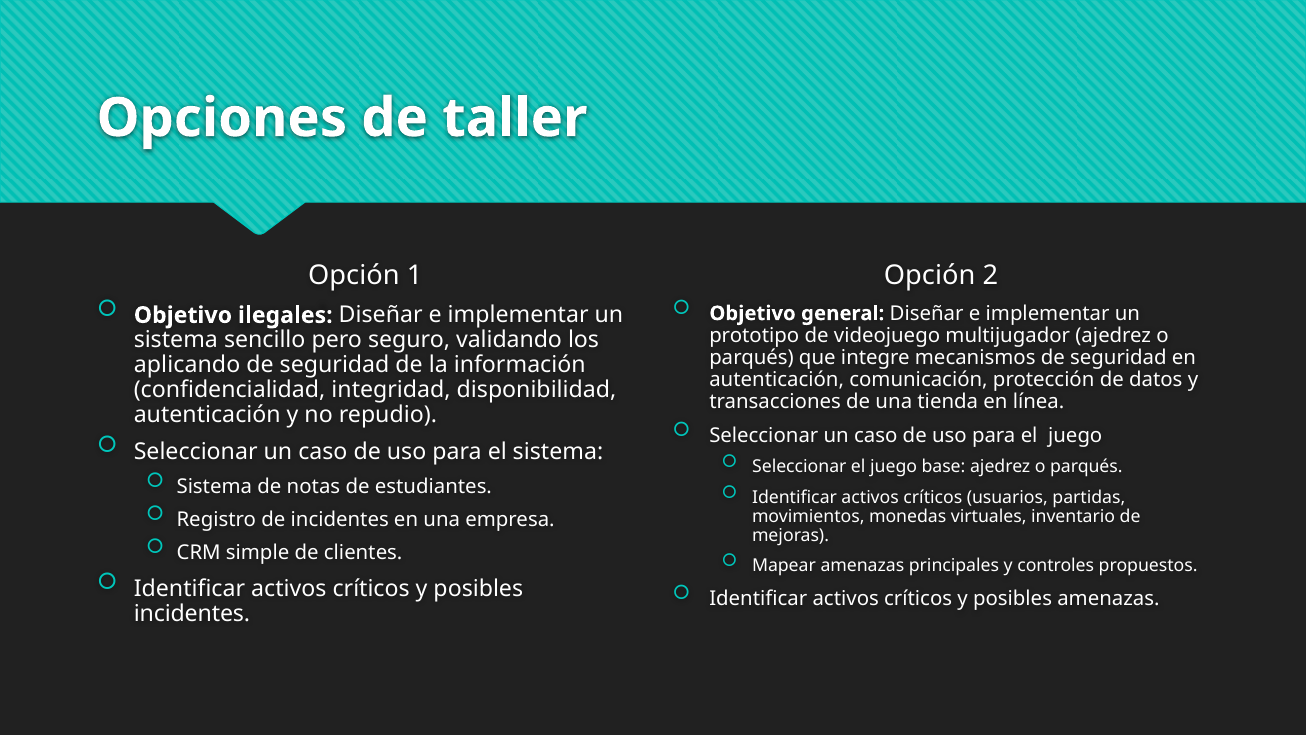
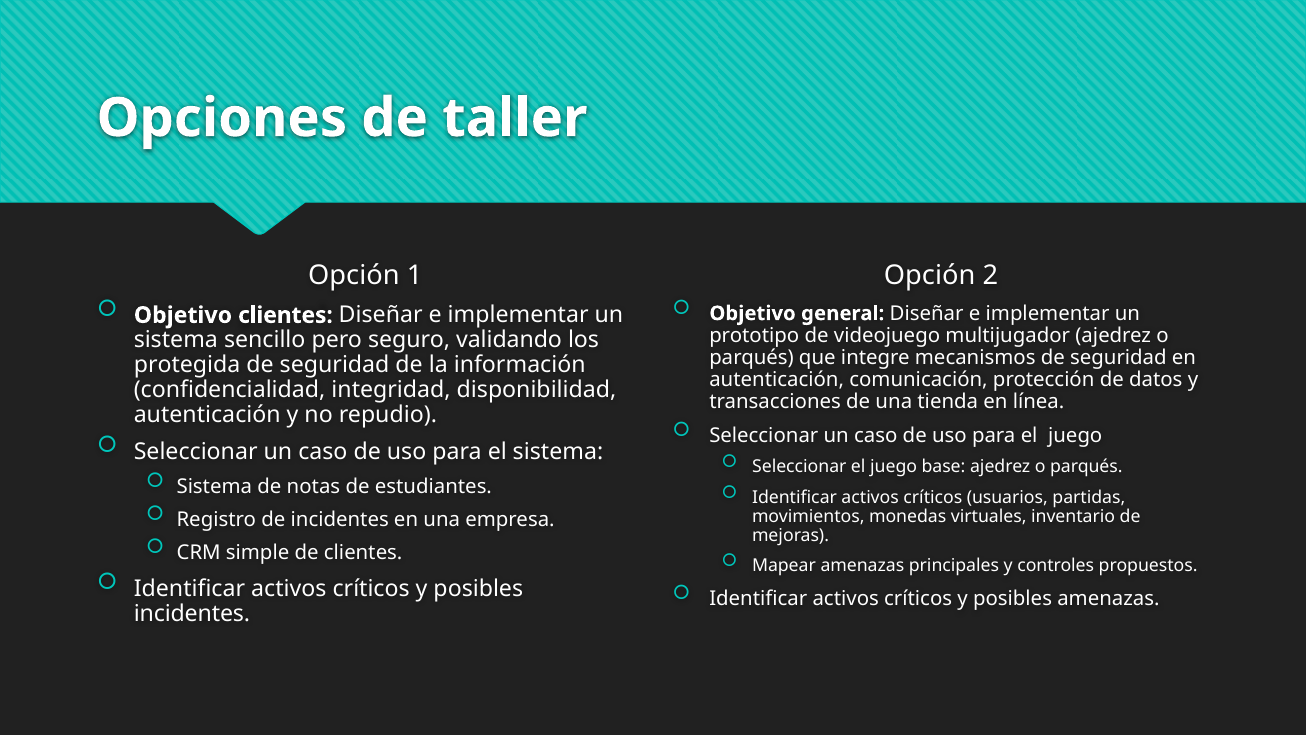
Objetivo ilegales: ilegales -> clientes
aplicando: aplicando -> protegida
